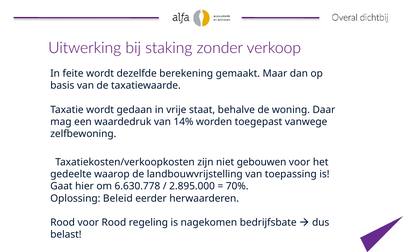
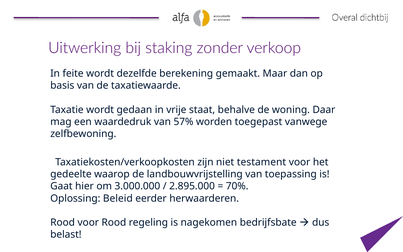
14%: 14% -> 57%
gebouwen: gebouwen -> testament
6.630.778: 6.630.778 -> 3.000.000
